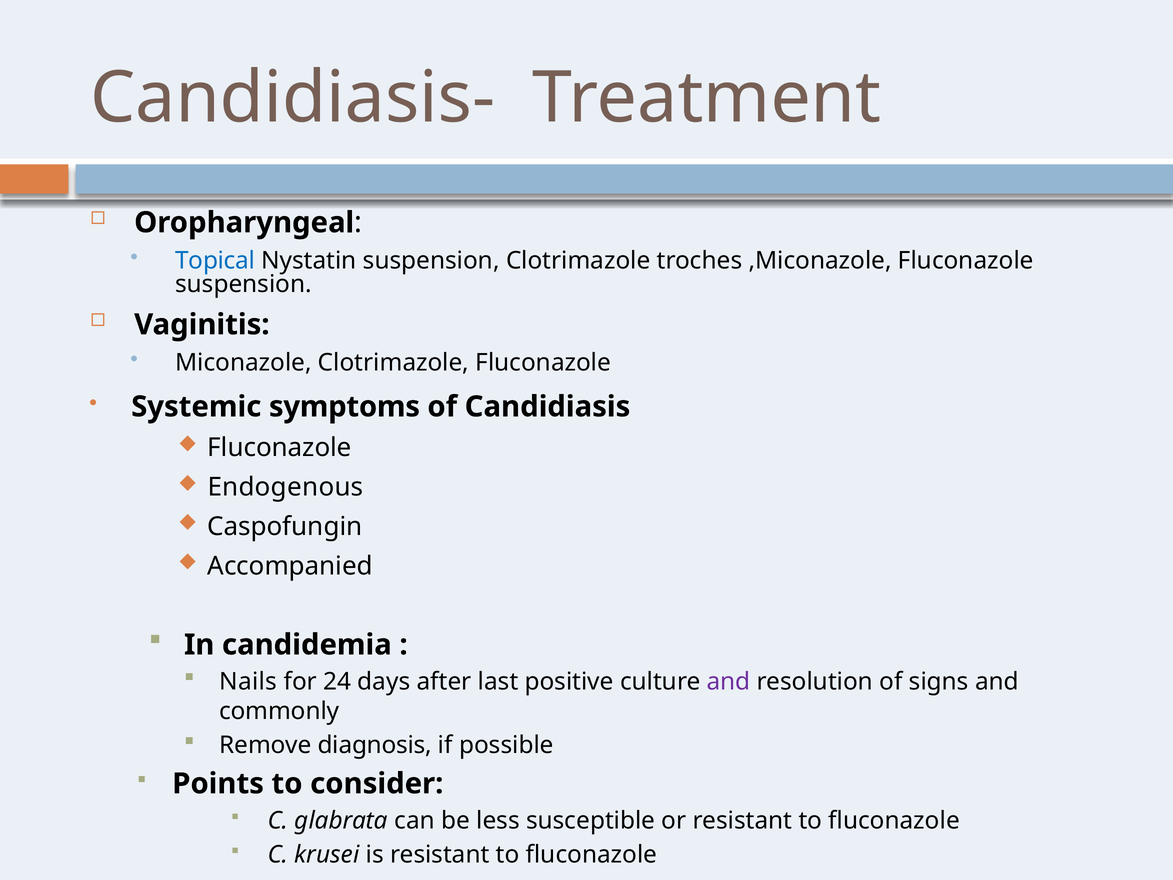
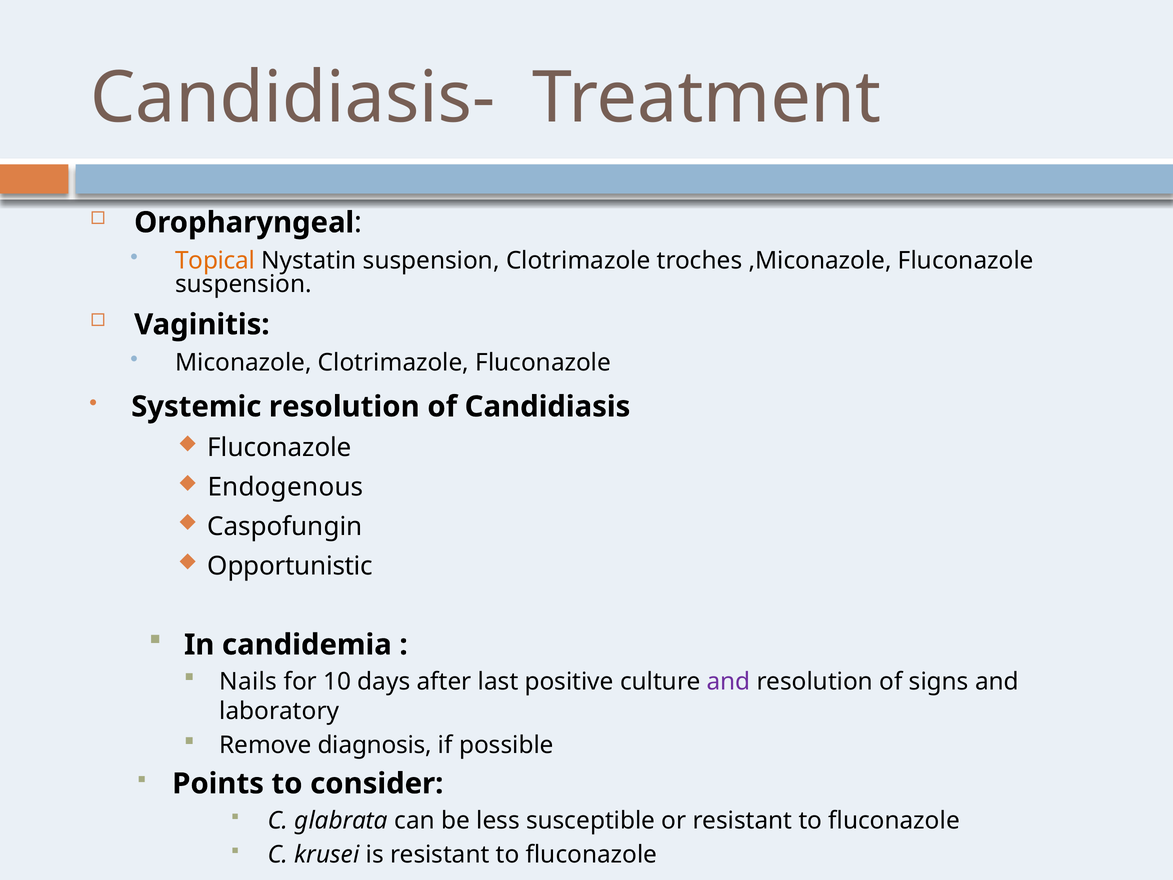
Topical colour: blue -> orange
Systemic symptoms: symptoms -> resolution
Accompanied: Accompanied -> Opportunistic
24: 24 -> 10
commonly: commonly -> laboratory
